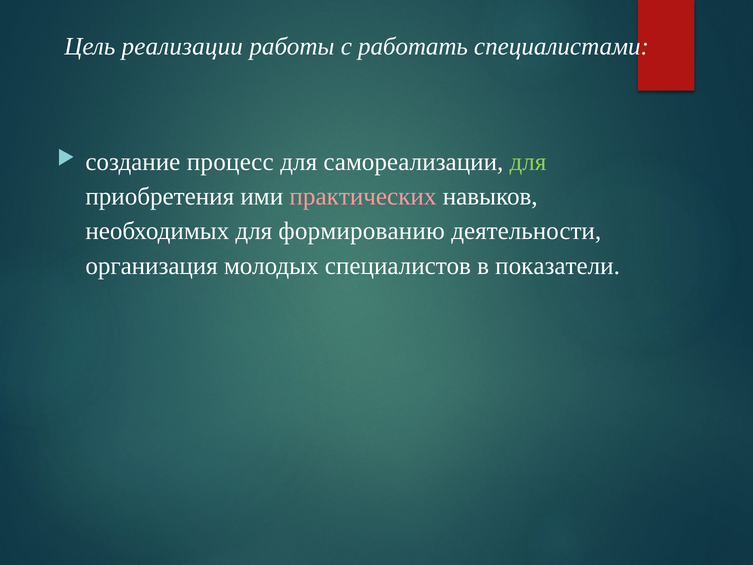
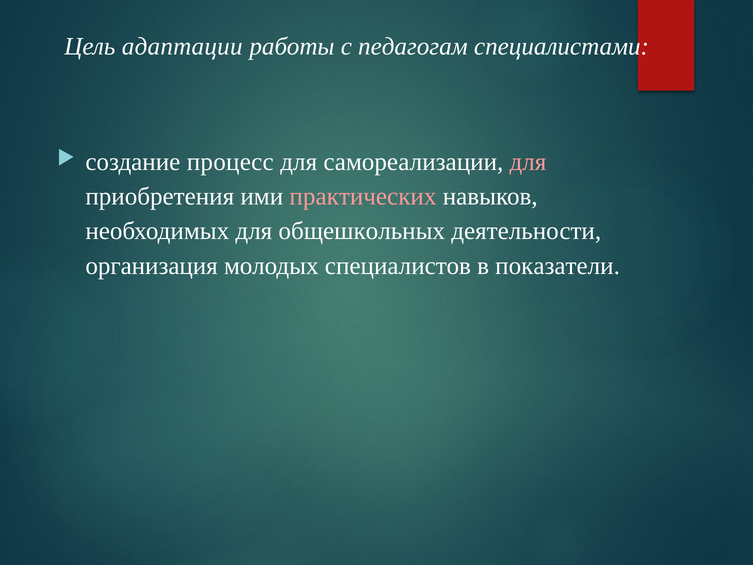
реализации: реализации -> адаптации
работать: работать -> педагогам
для at (528, 162) colour: light green -> pink
формированию: формированию -> общешкольных
